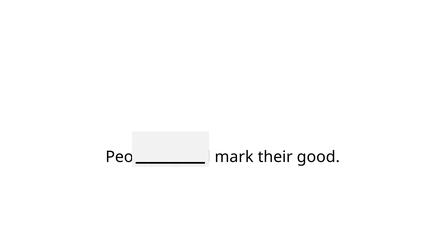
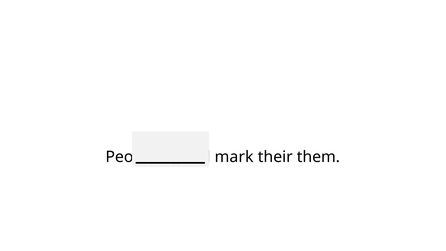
good: good -> them
